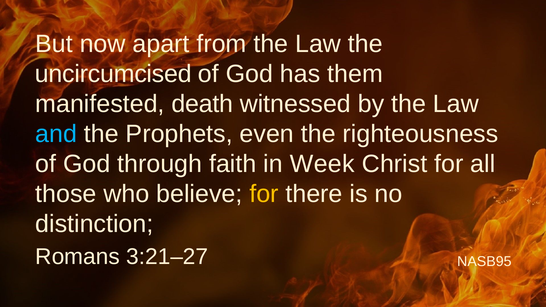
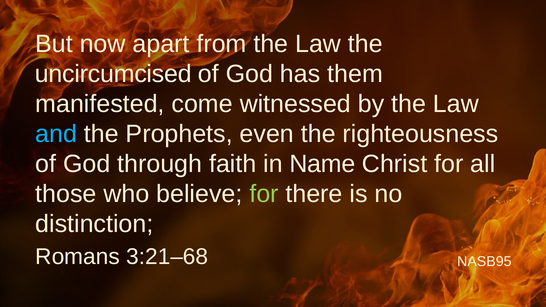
death: death -> come
Week: Week -> Name
for at (264, 194) colour: yellow -> light green
3:21–27: 3:21–27 -> 3:21–68
